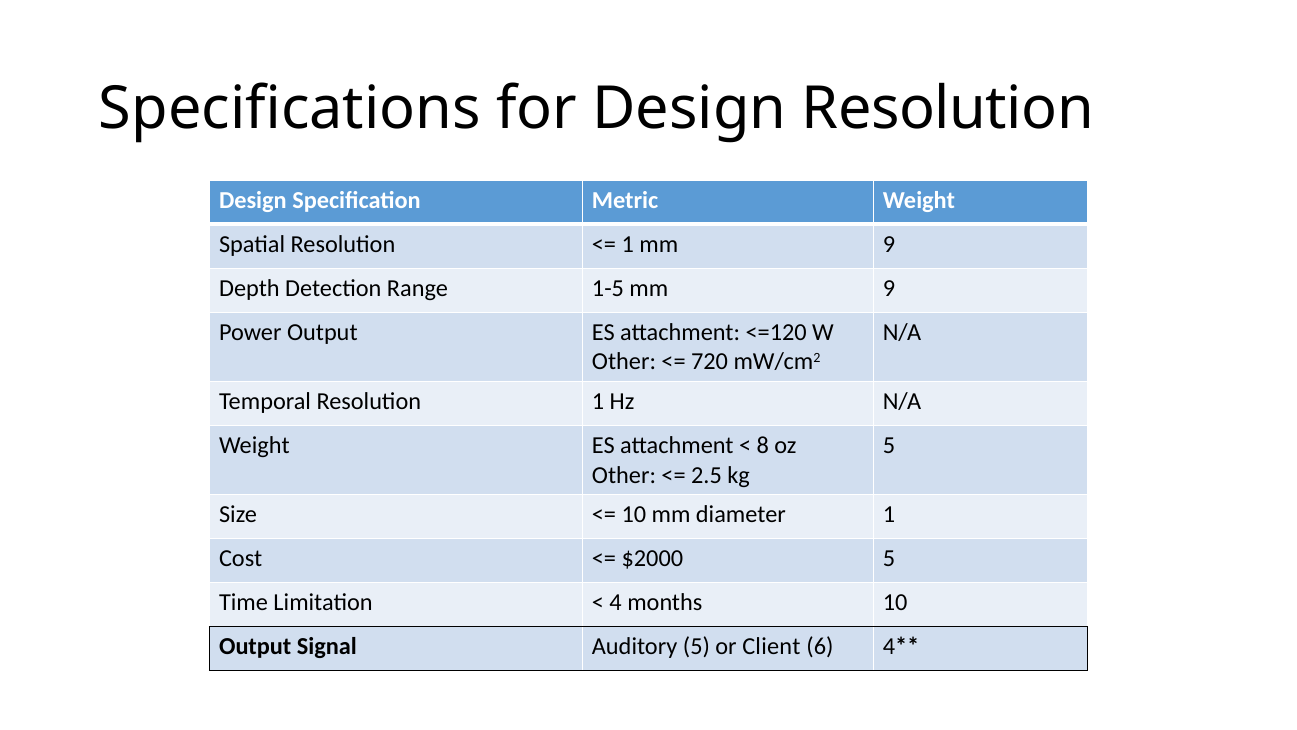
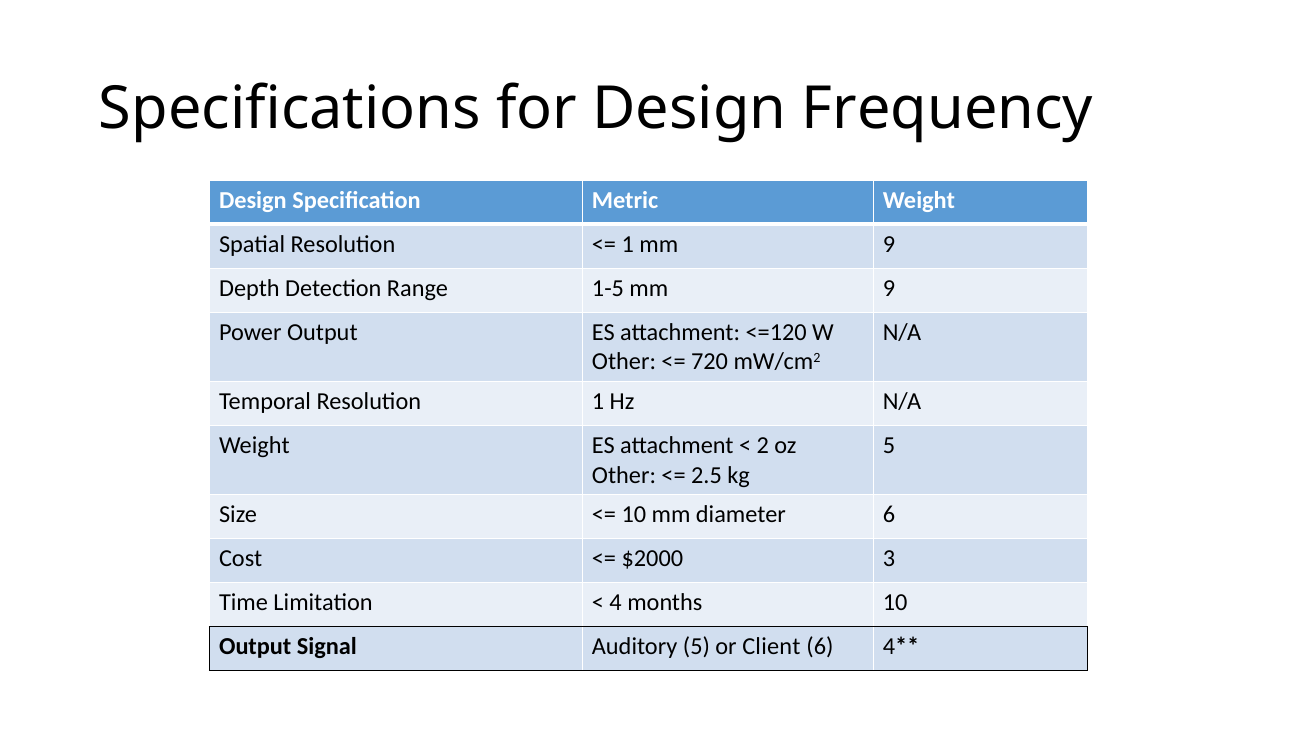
Design Resolution: Resolution -> Frequency
8: 8 -> 2
diameter 1: 1 -> 6
$2000 5: 5 -> 3
